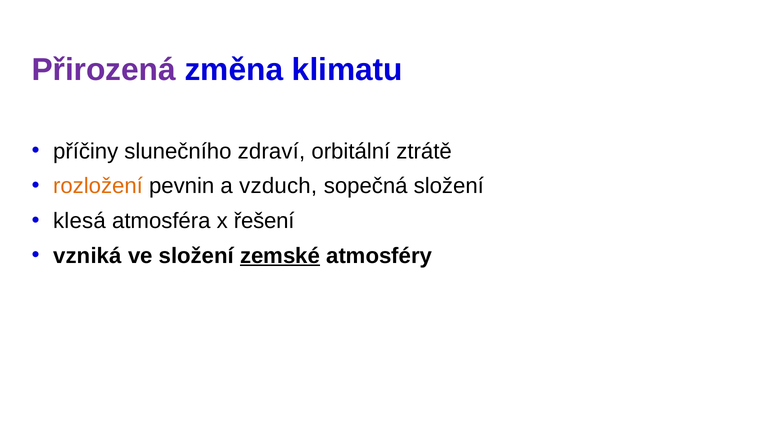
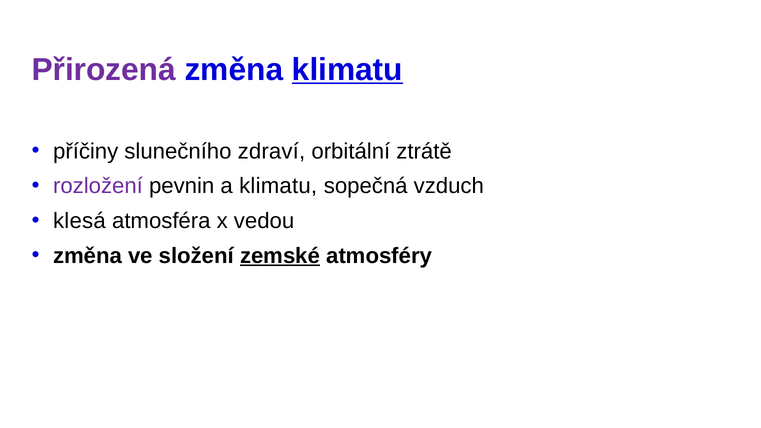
klimatu at (347, 70) underline: none -> present
rozložení colour: orange -> purple
a vzduch: vzduch -> klimatu
sopečná složení: složení -> vzduch
řešení: řešení -> vedou
vzniká at (87, 256): vzniká -> změna
